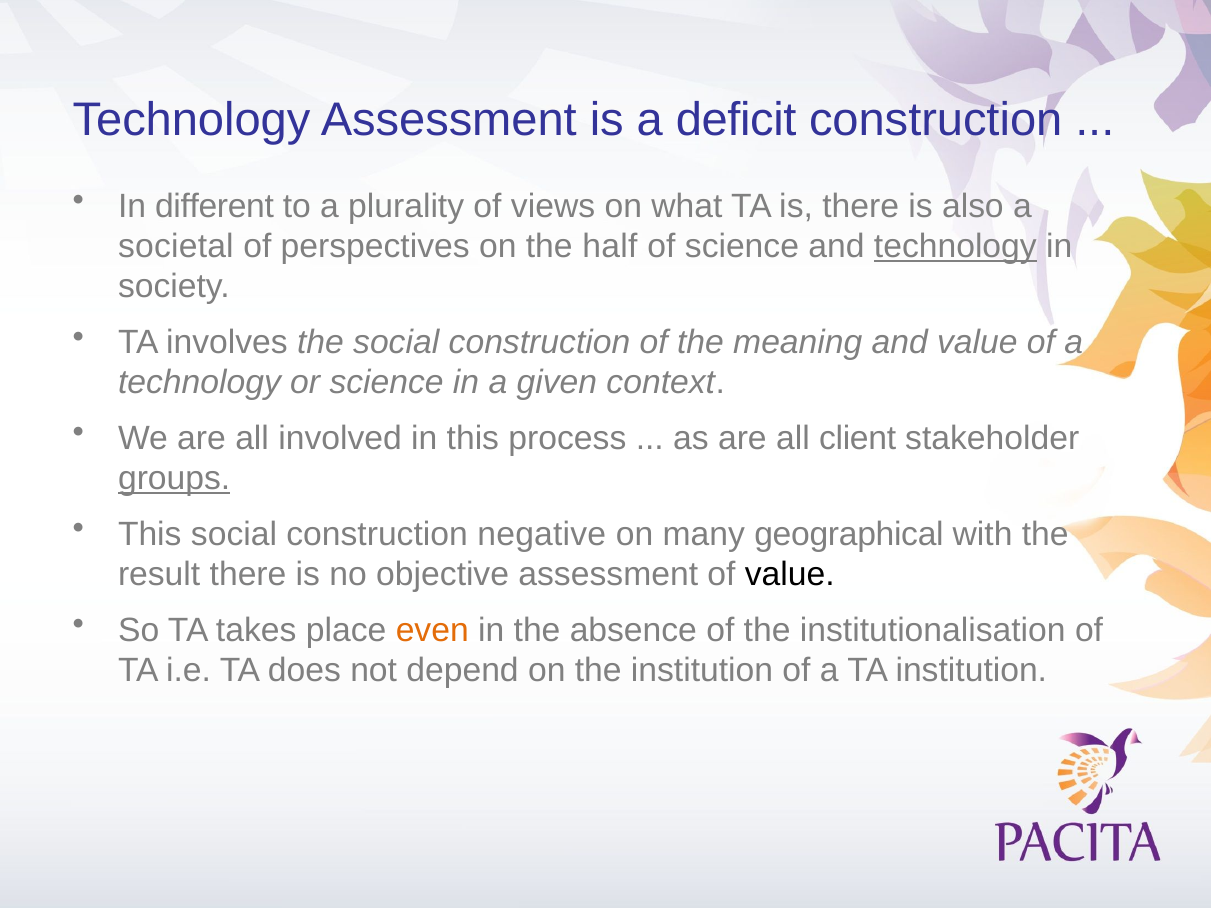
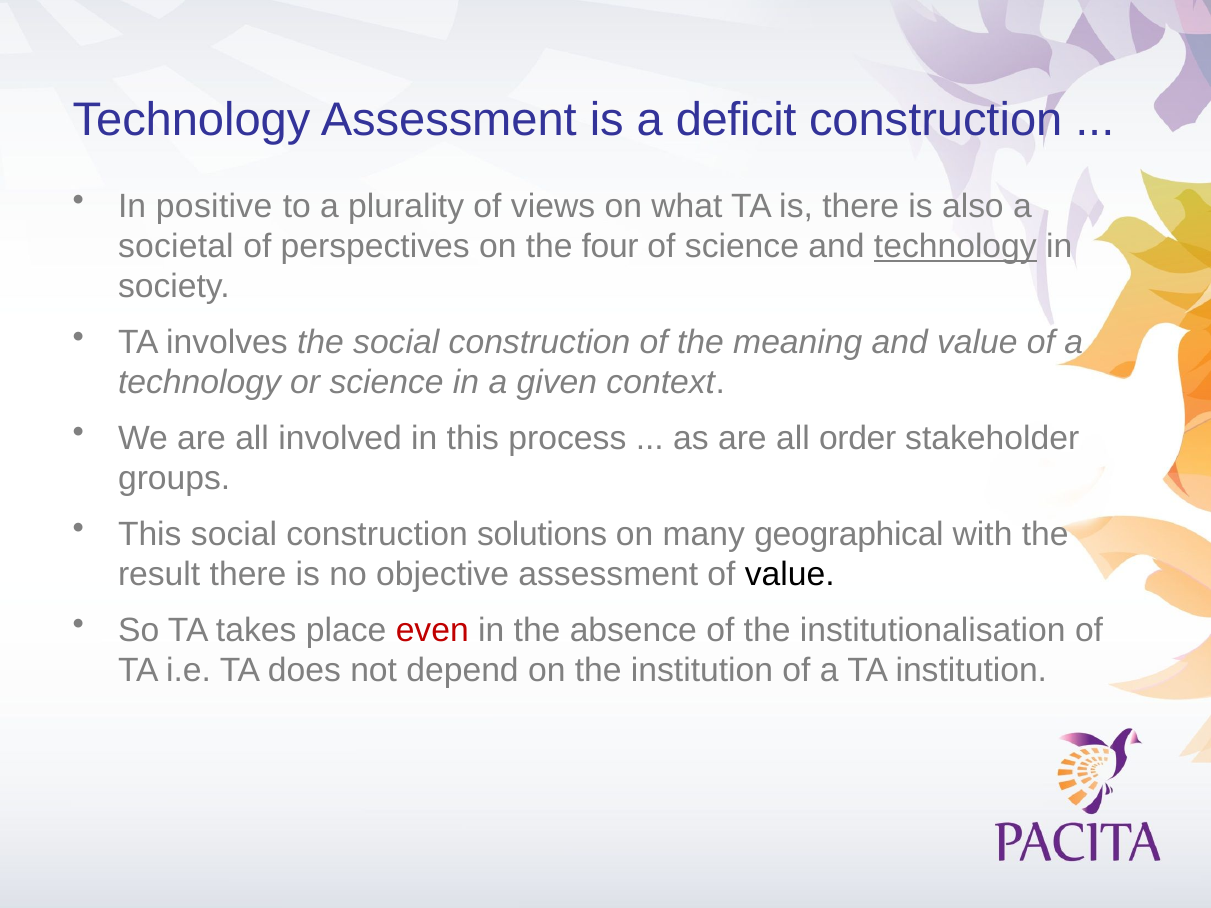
different: different -> positive
half: half -> four
client: client -> order
groups underline: present -> none
negative: negative -> solutions
even colour: orange -> red
